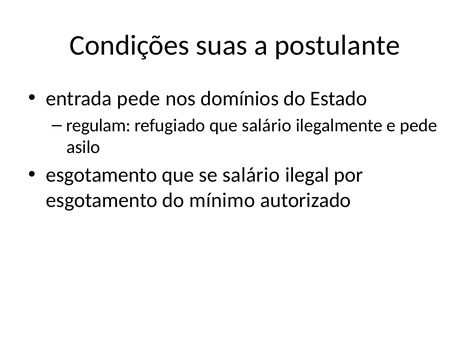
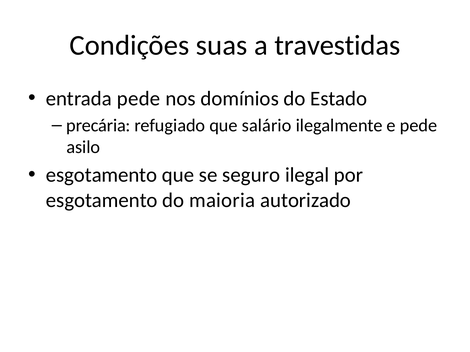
postulante: postulante -> travestidas
regulam: regulam -> precária
se salário: salário -> seguro
mínimo: mínimo -> maioria
